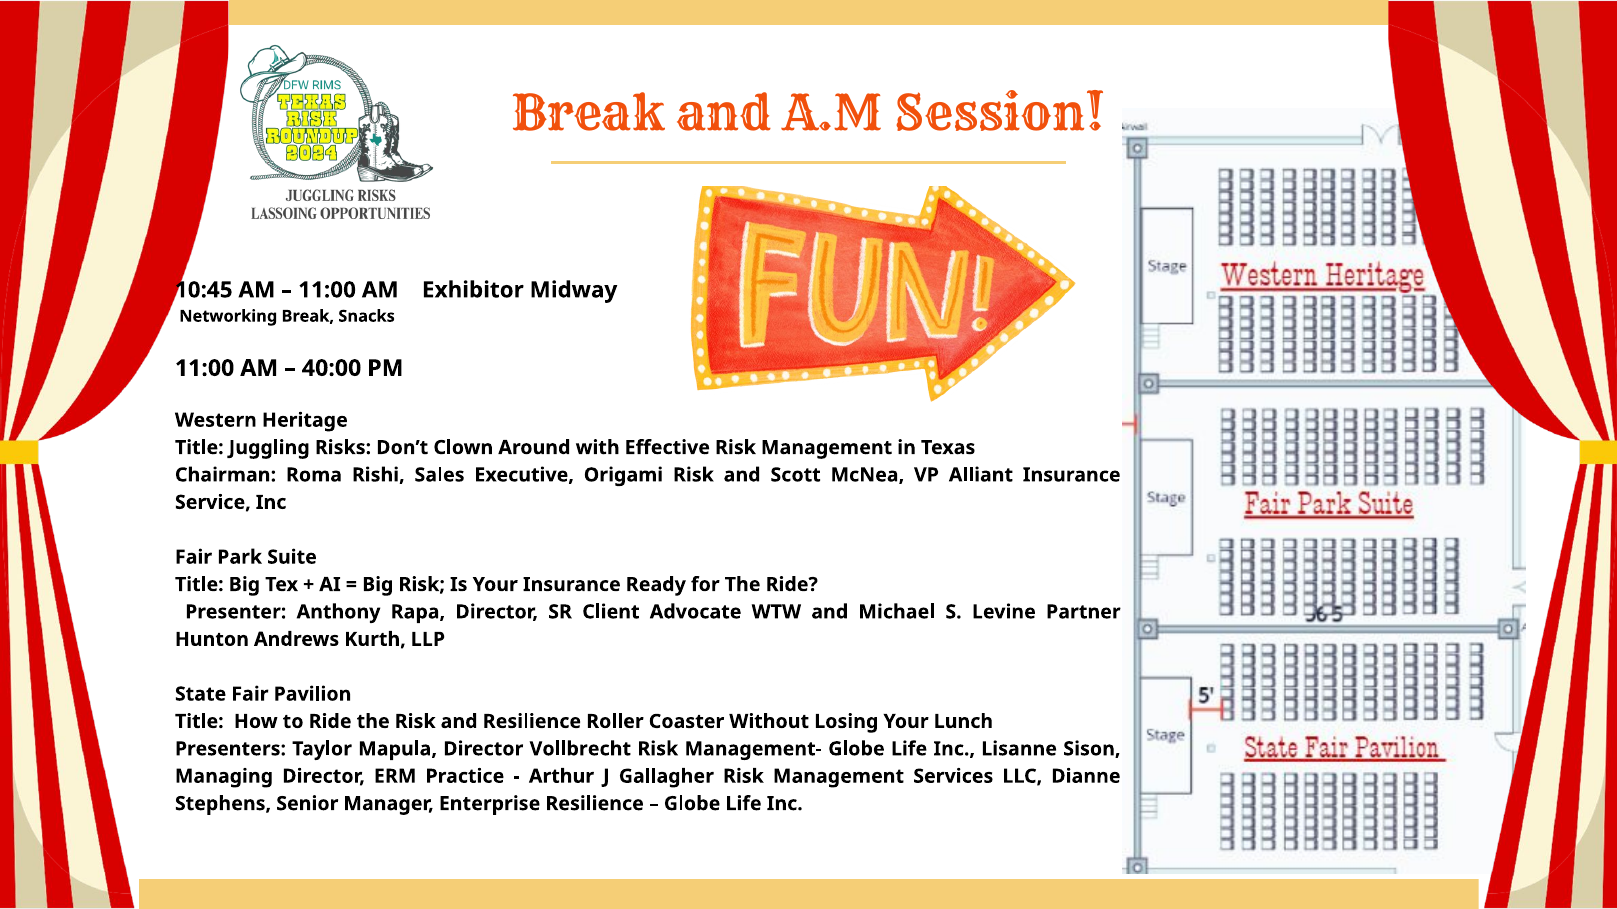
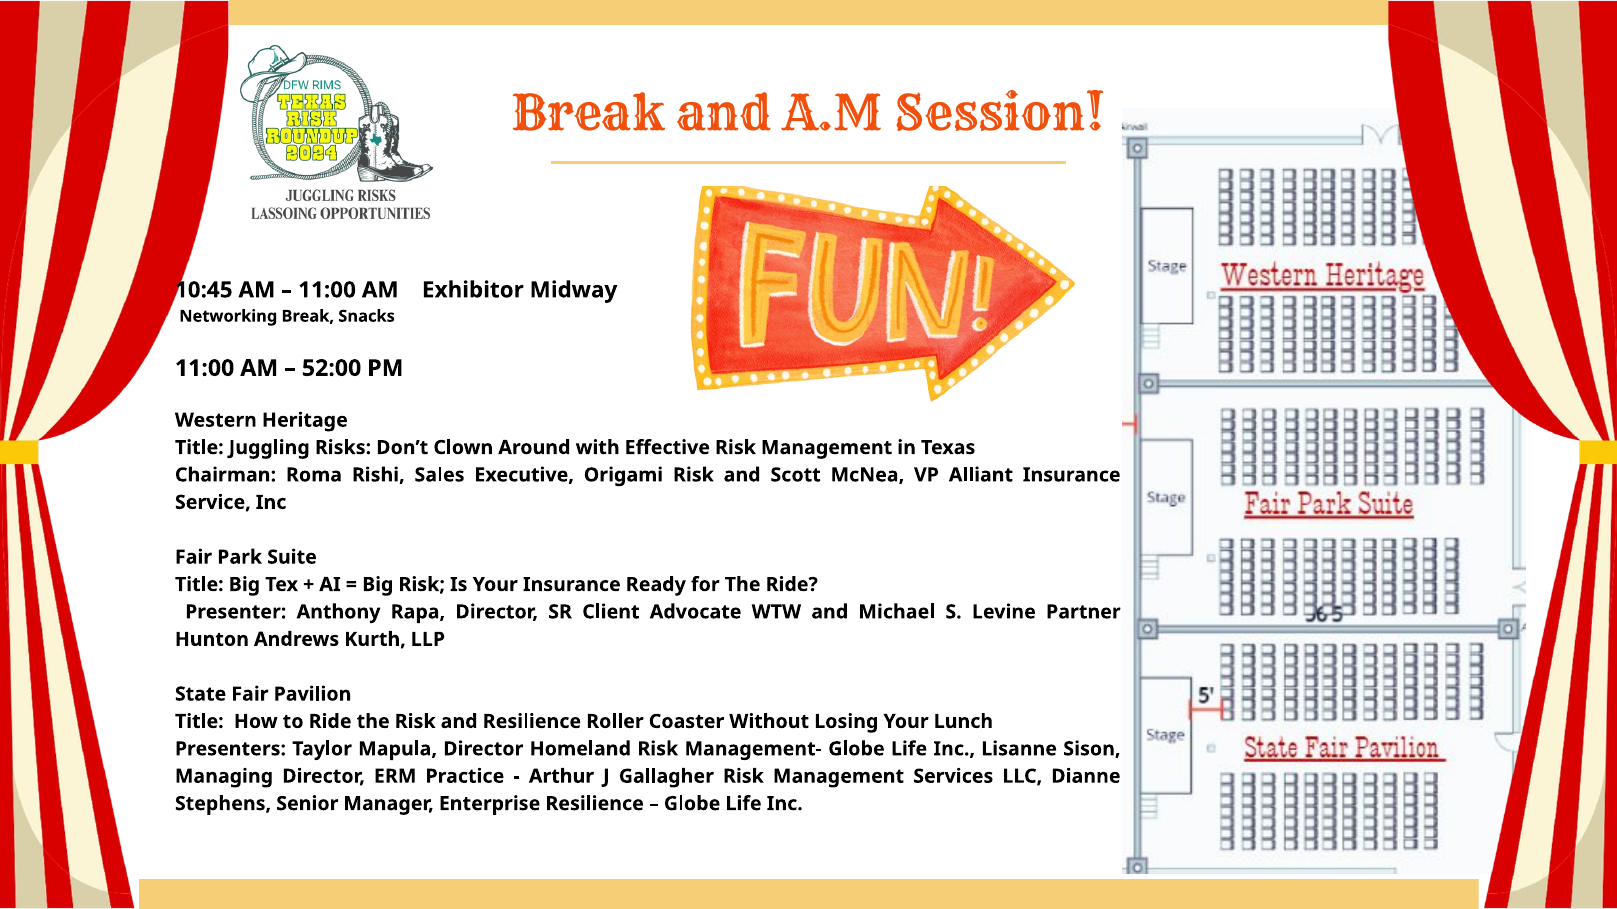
40:00: 40:00 -> 52:00
Vollbrecht: Vollbrecht -> Homeland
